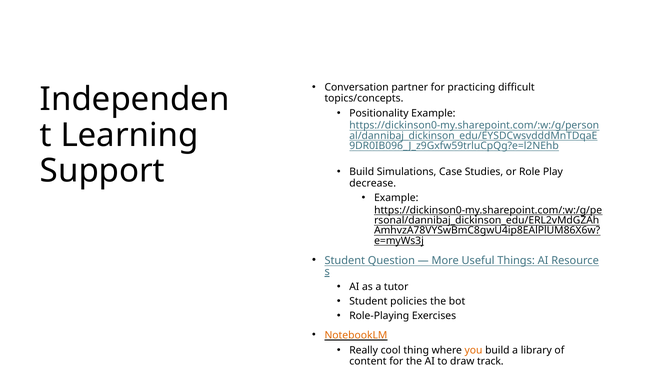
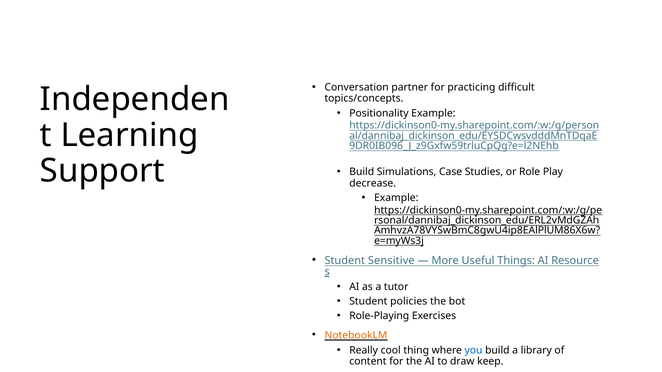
Question: Question -> Sensitive
you colour: orange -> blue
track: track -> keep
